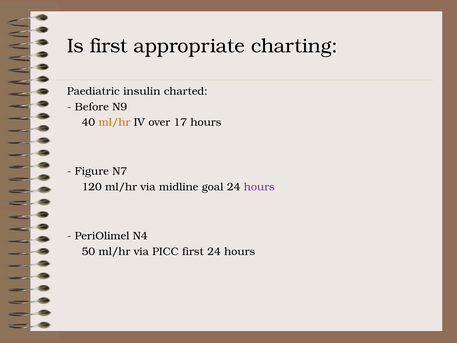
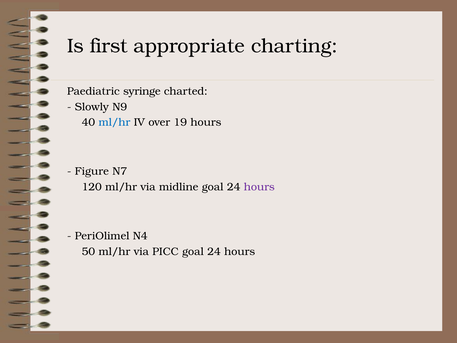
insulin: insulin -> syringe
Before: Before -> Slowly
ml/hr at (114, 122) colour: orange -> blue
17: 17 -> 19
PICC first: first -> goal
